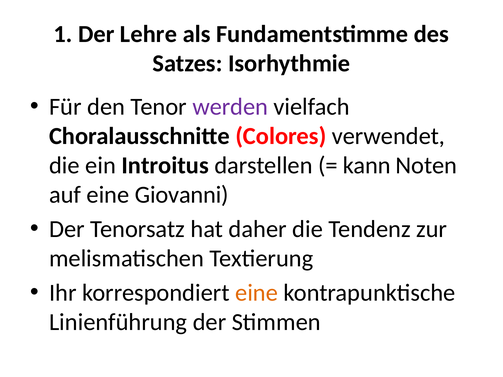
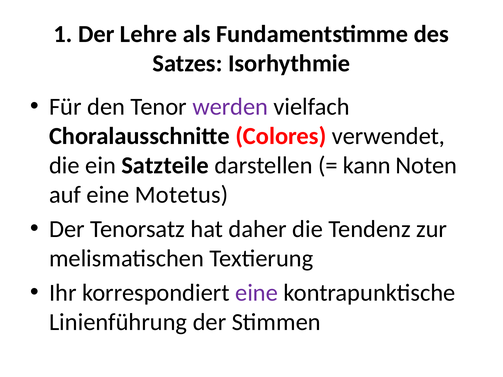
Introitus: Introitus -> Satzteile
Giovanni: Giovanni -> Motetus
eine at (257, 293) colour: orange -> purple
